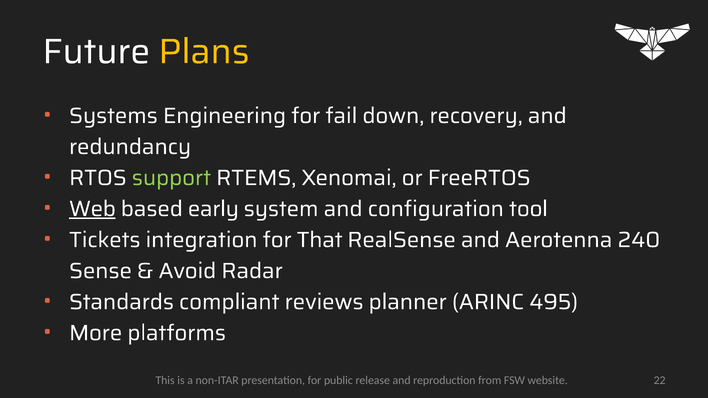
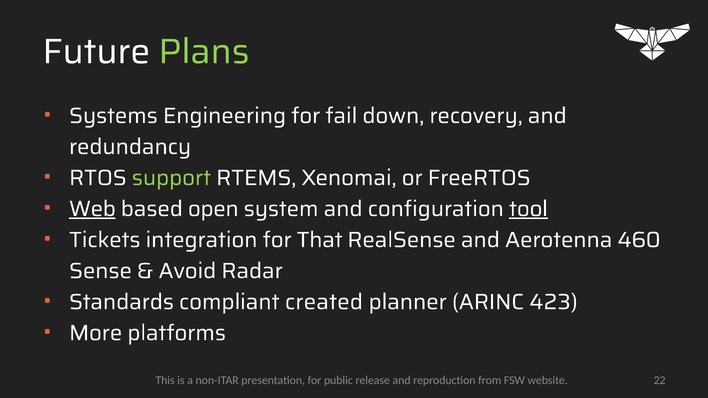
Plans colour: yellow -> light green
early: early -> open
tool underline: none -> present
240: 240 -> 460
reviews: reviews -> created
495: 495 -> 423
